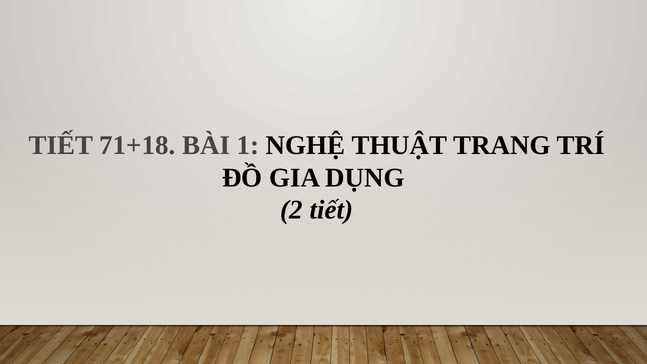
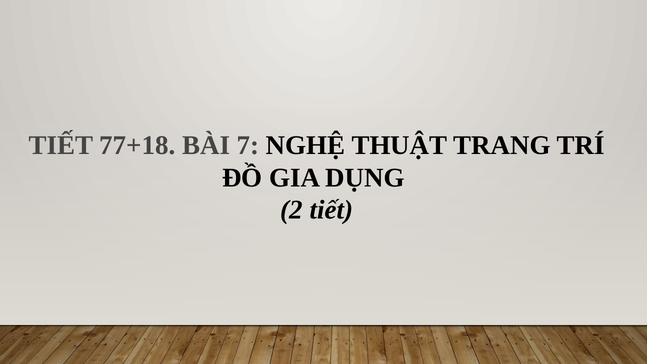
71+18: 71+18 -> 77+18
1: 1 -> 7
